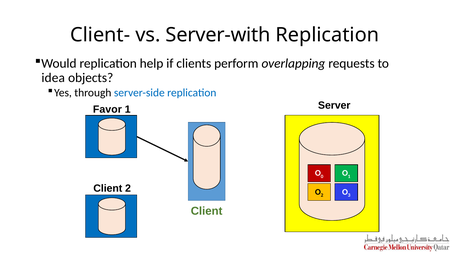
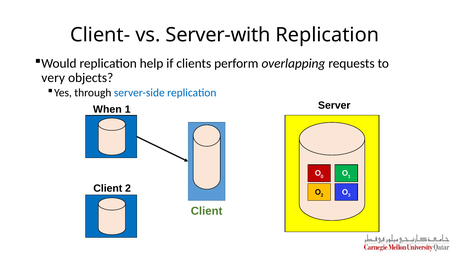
idea: idea -> very
Favor: Favor -> When
